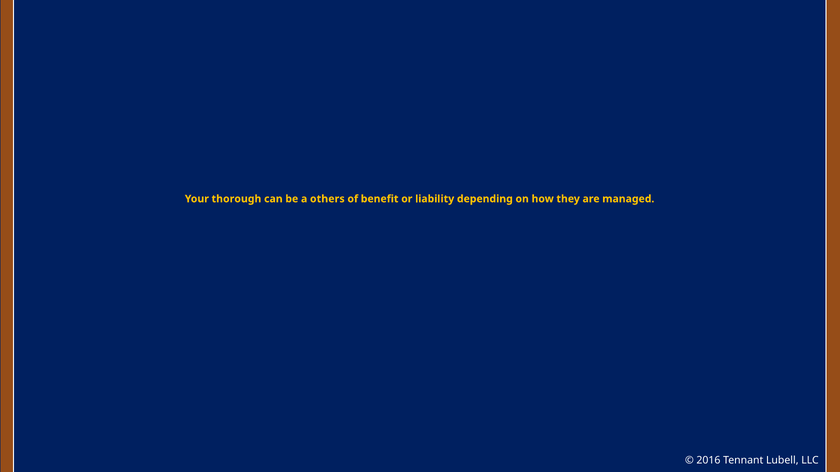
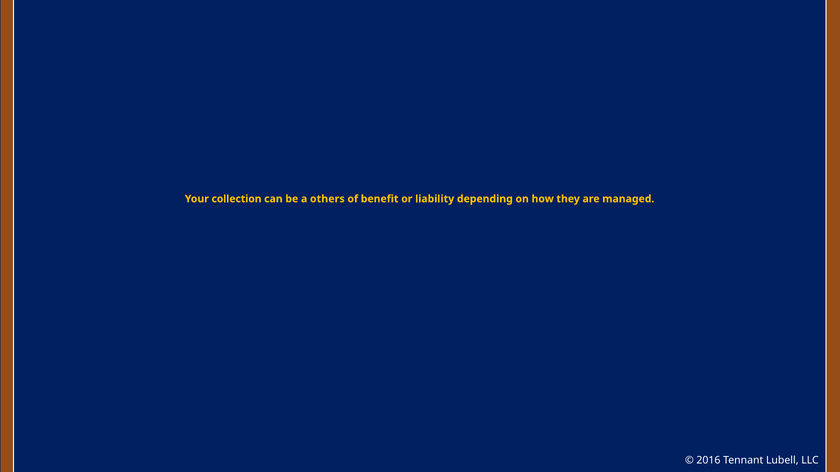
thorough: thorough -> collection
